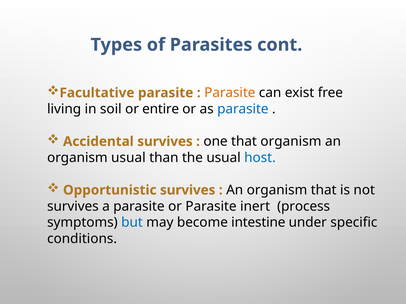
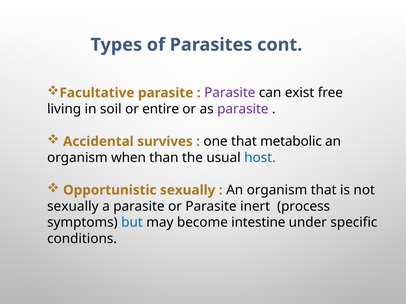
Parasite at (230, 93) colour: orange -> purple
parasite at (243, 109) colour: blue -> purple
that organism: organism -> metabolic
organism usual: usual -> when
Opportunistic survives: survives -> sexually
survives at (73, 207): survives -> sexually
